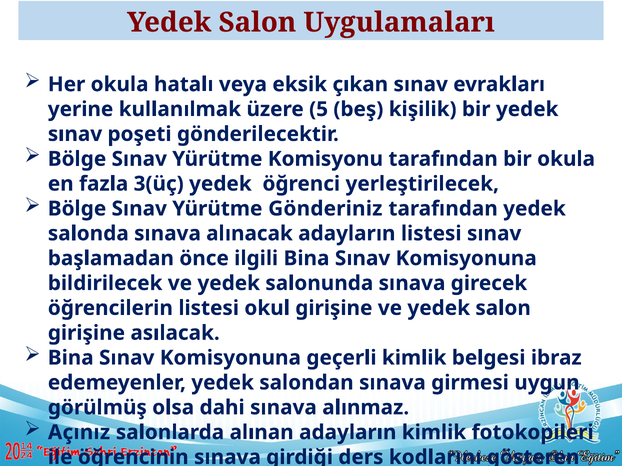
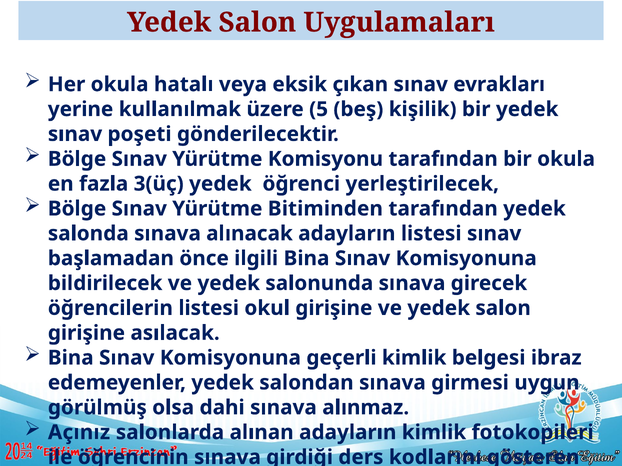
Gönderiniz: Gönderiniz -> Bitiminden
